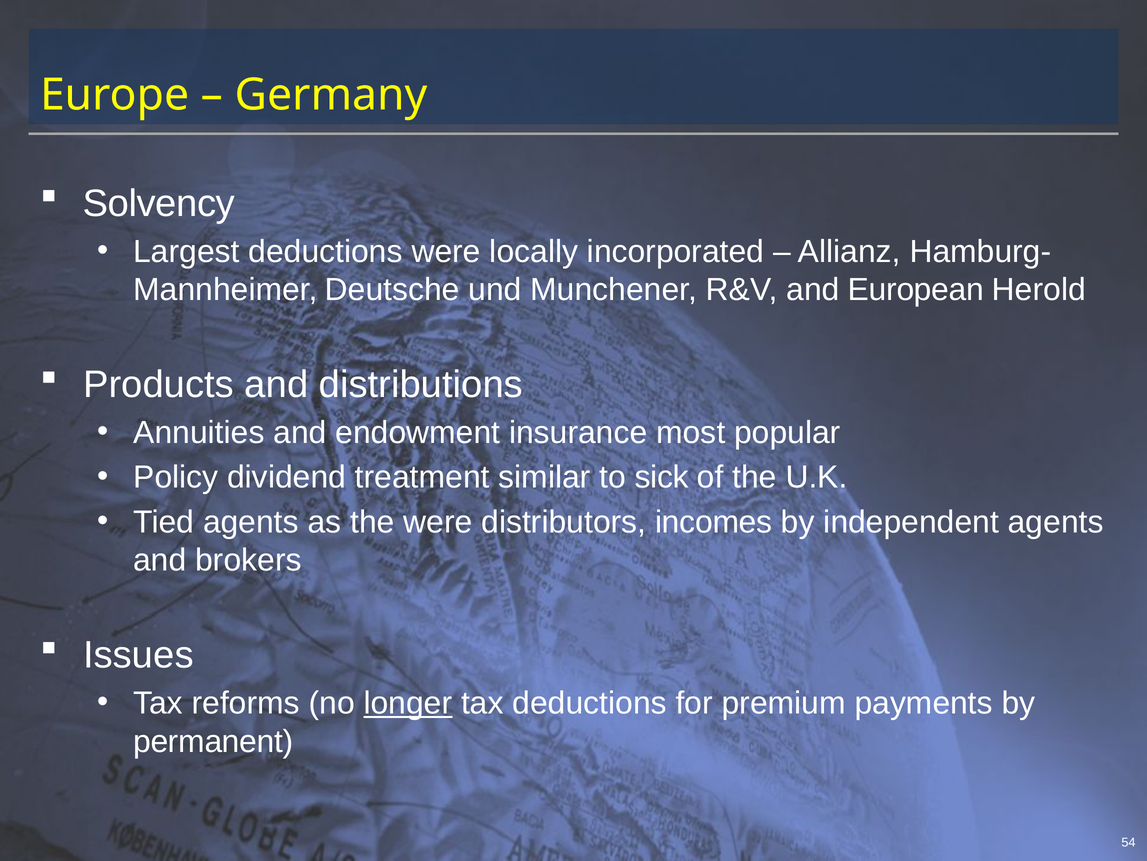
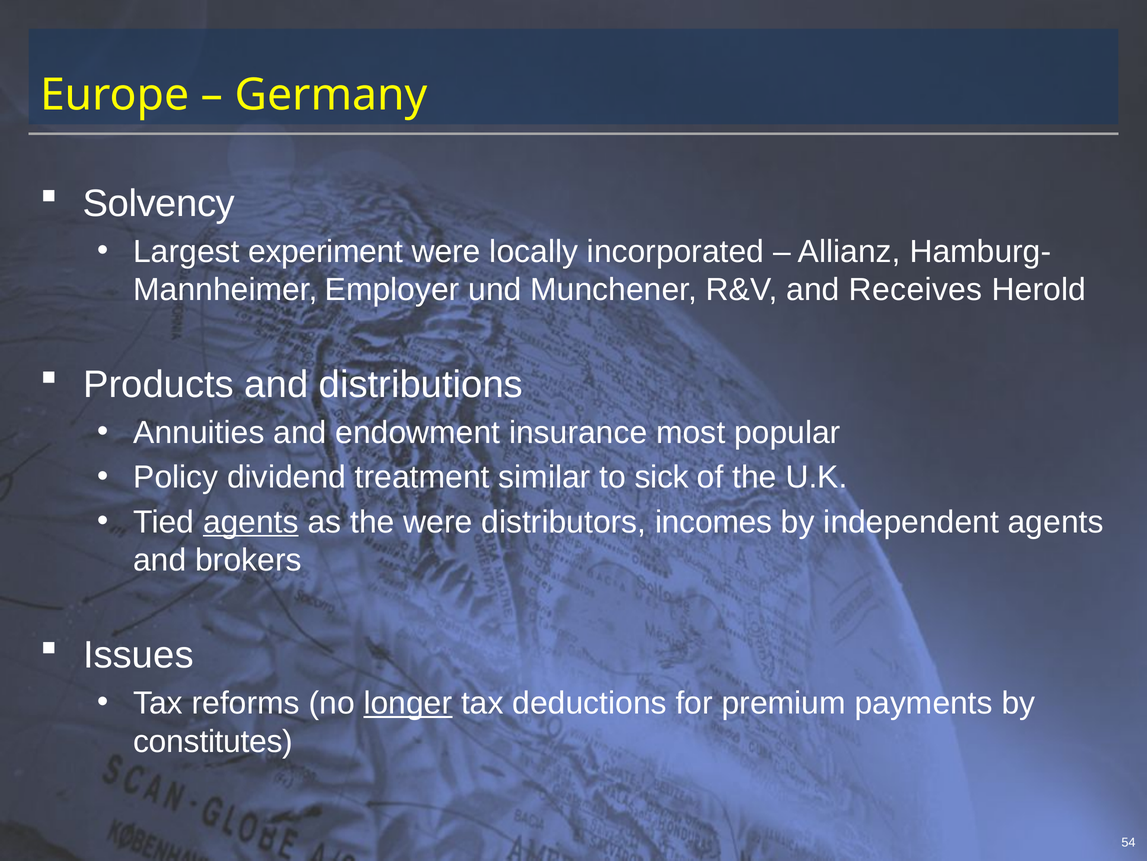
Largest deductions: deductions -> experiment
Deutsche: Deutsche -> Employer
European: European -> Receives
agents at (251, 522) underline: none -> present
permanent: permanent -> constitutes
